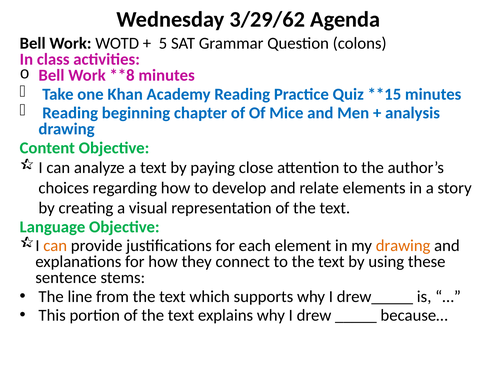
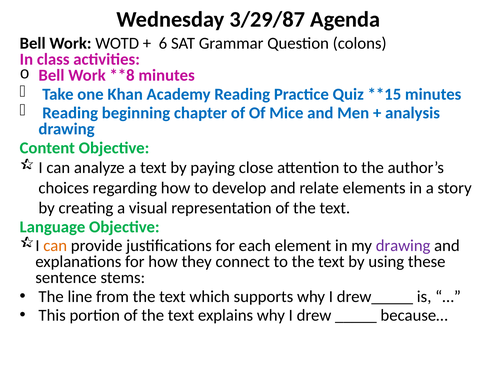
3/29/62: 3/29/62 -> 3/29/87
5: 5 -> 6
drawing at (403, 246) colour: orange -> purple
